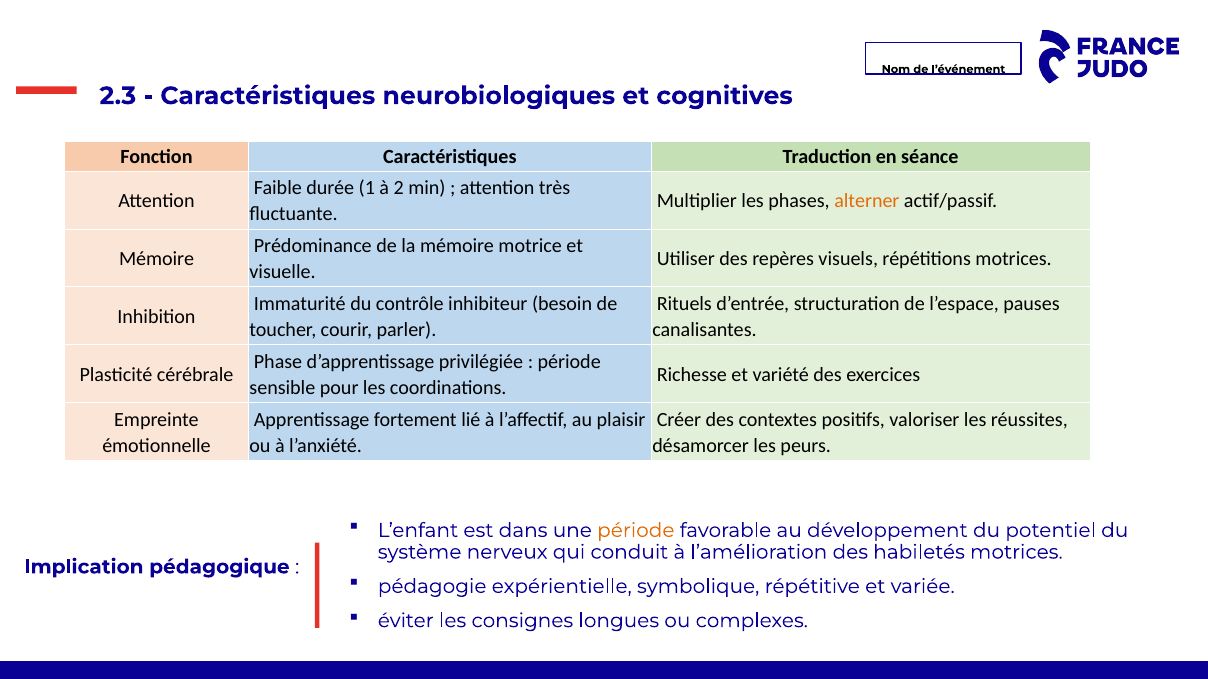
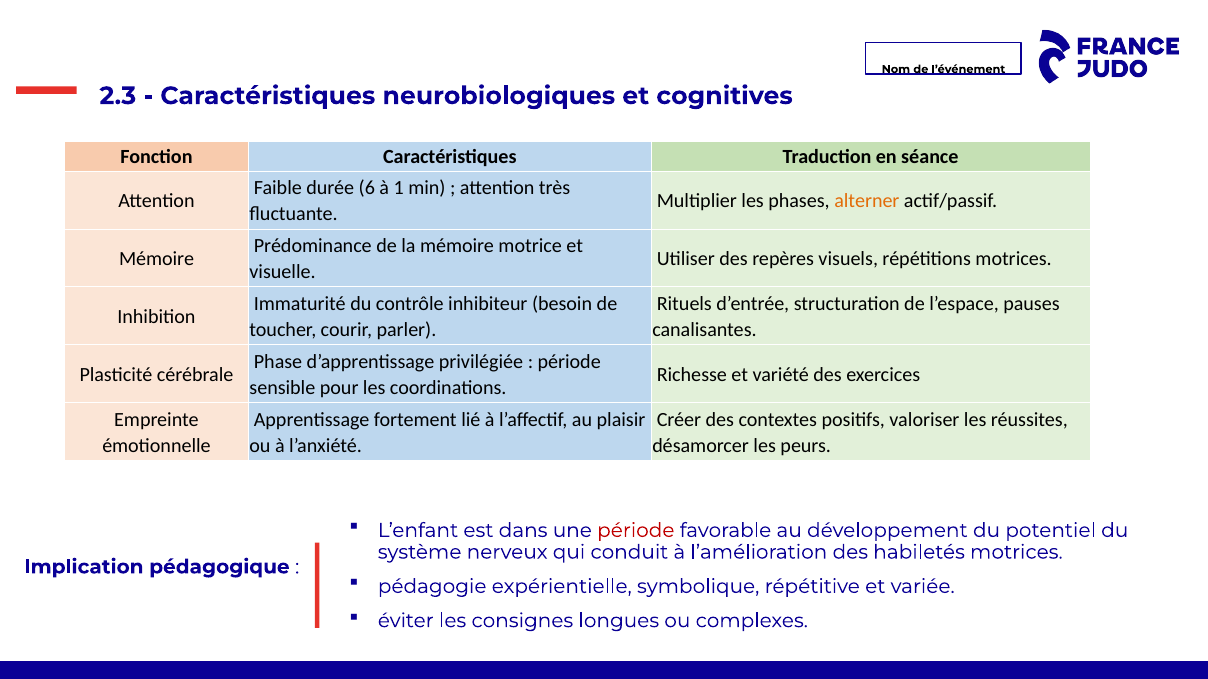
1: 1 -> 6
2: 2 -> 1
période at (636, 531) colour: orange -> red
